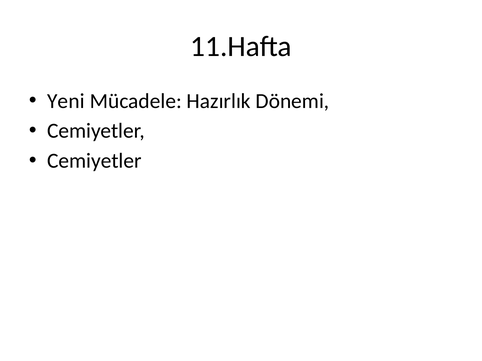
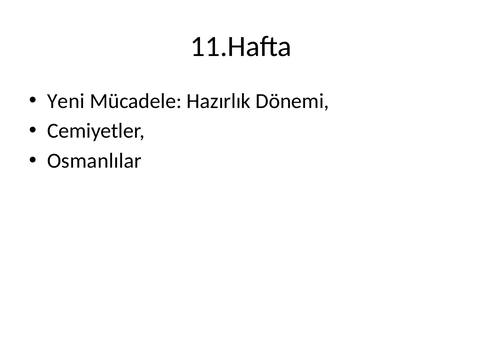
Cemiyetler at (94, 161): Cemiyetler -> Osmanlılar
